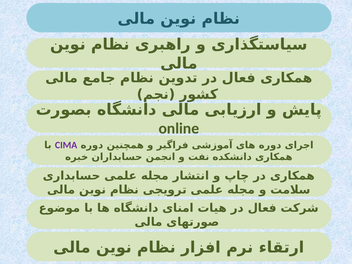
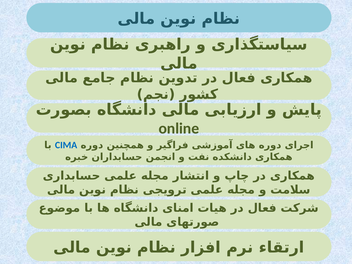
CIMA colour: purple -> blue
